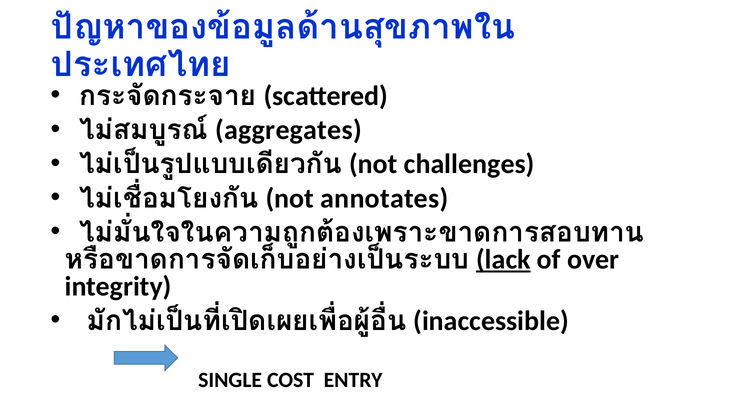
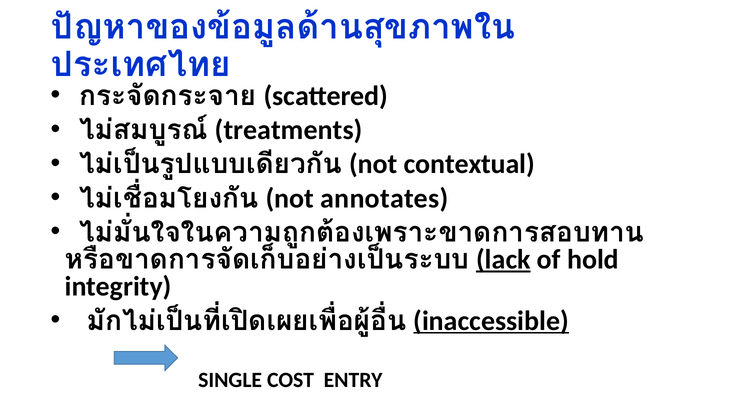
aggregates: aggregates -> treatments
challenges: challenges -> contextual
over: over -> hold
inaccessible underline: none -> present
